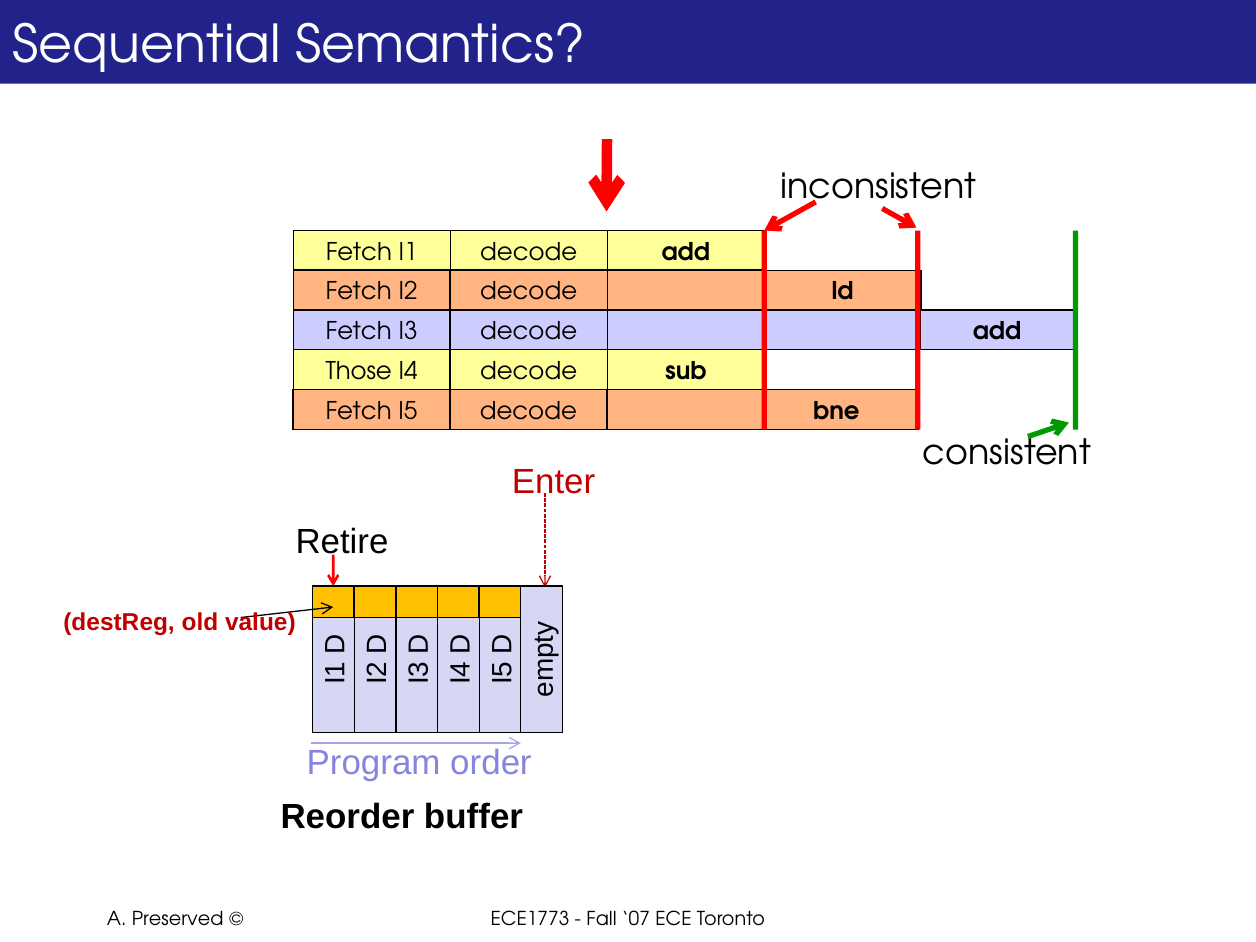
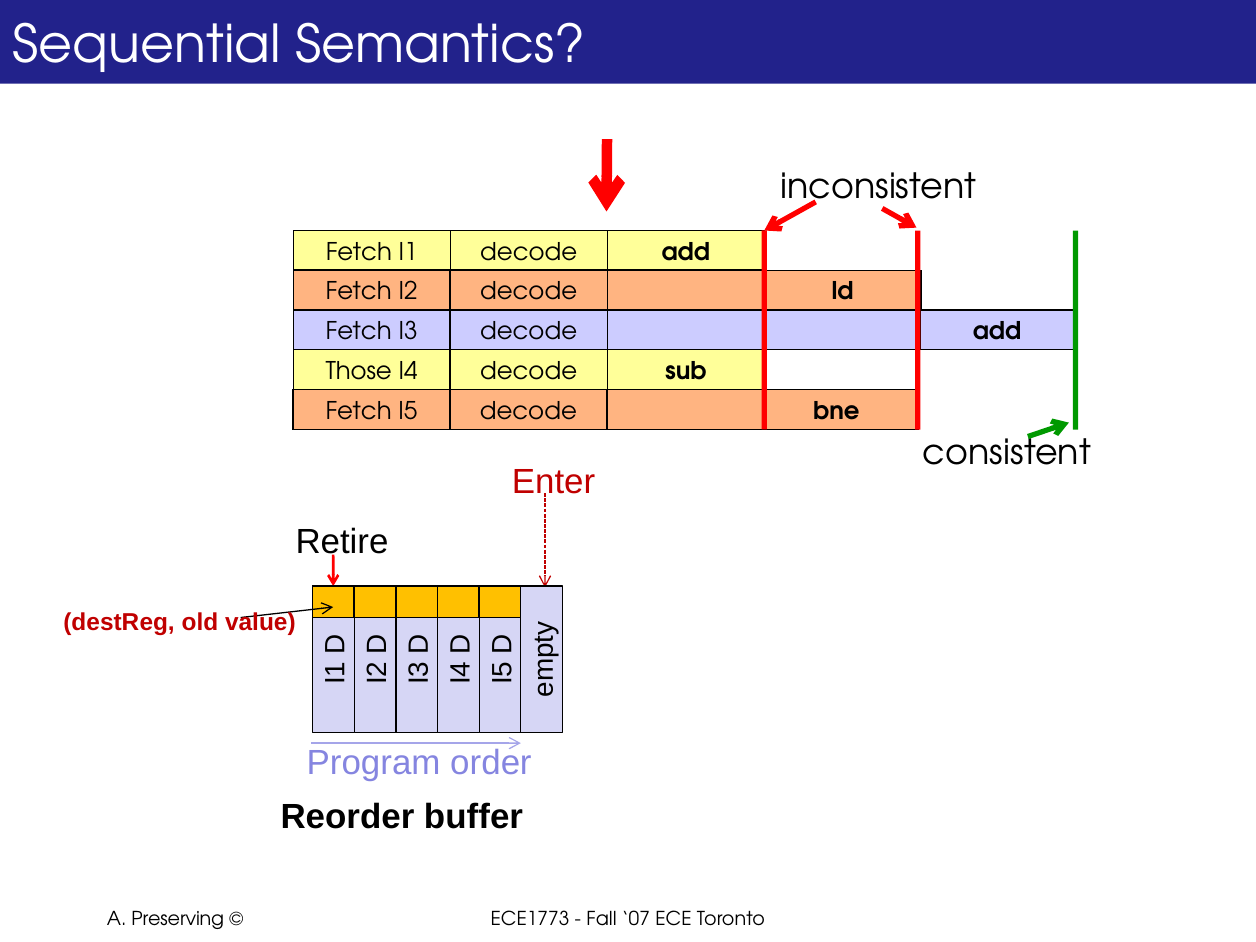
Preserved: Preserved -> Preserving
